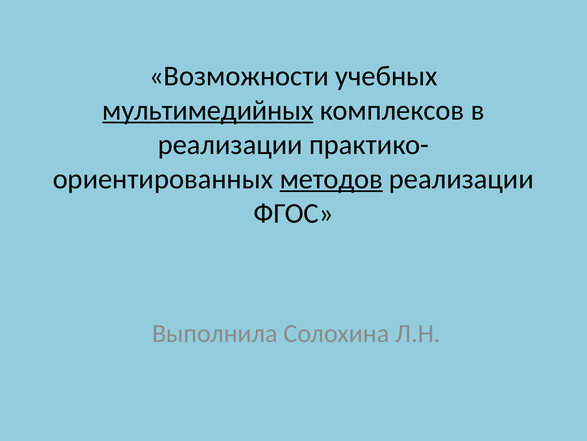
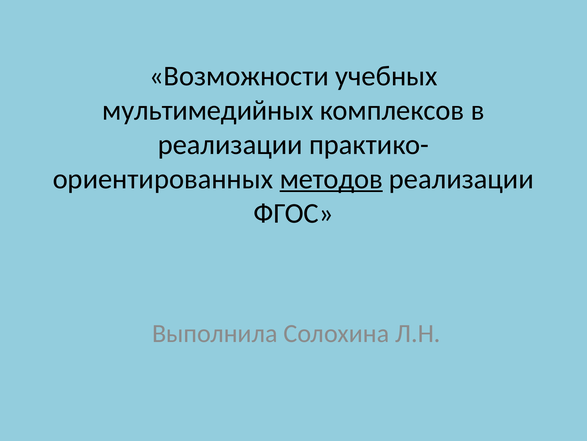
мультимедийных underline: present -> none
